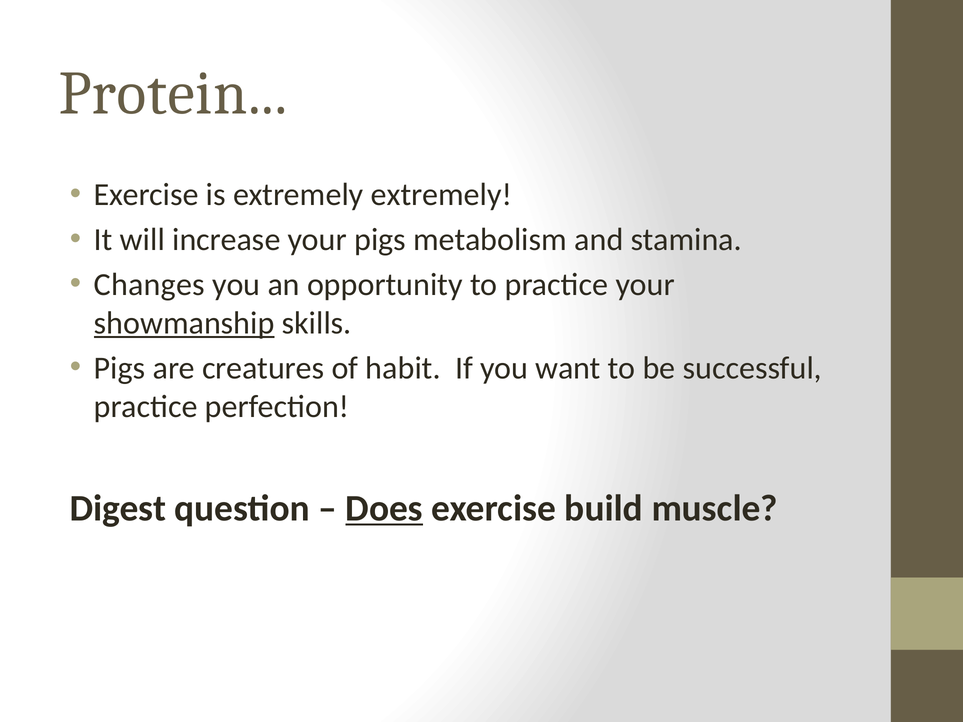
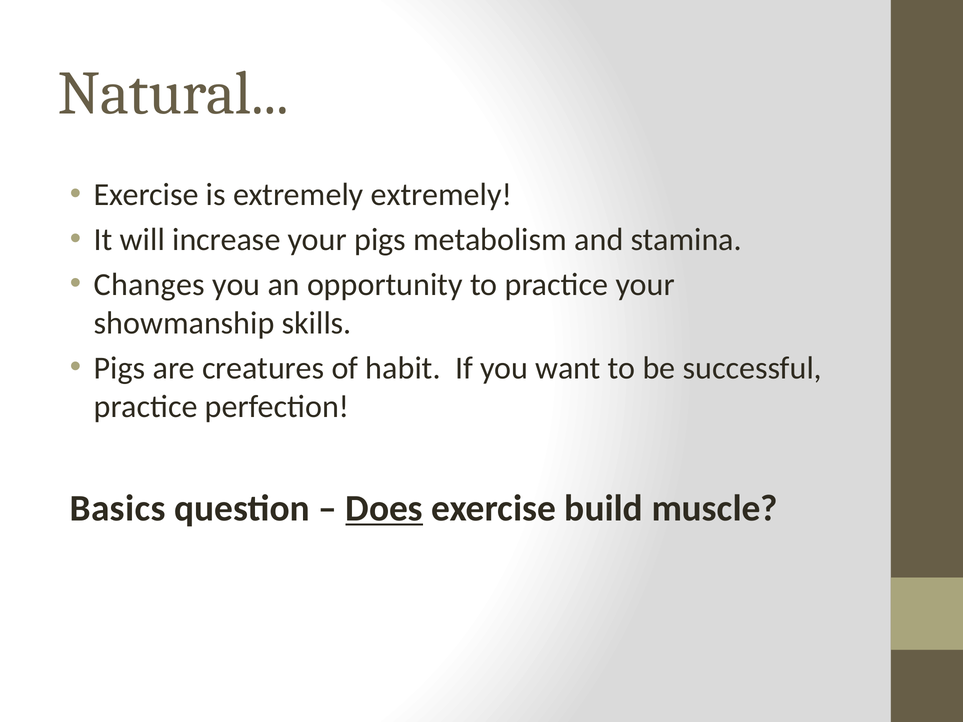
Protein: Protein -> Natural
showmanship underline: present -> none
Digest: Digest -> Basics
